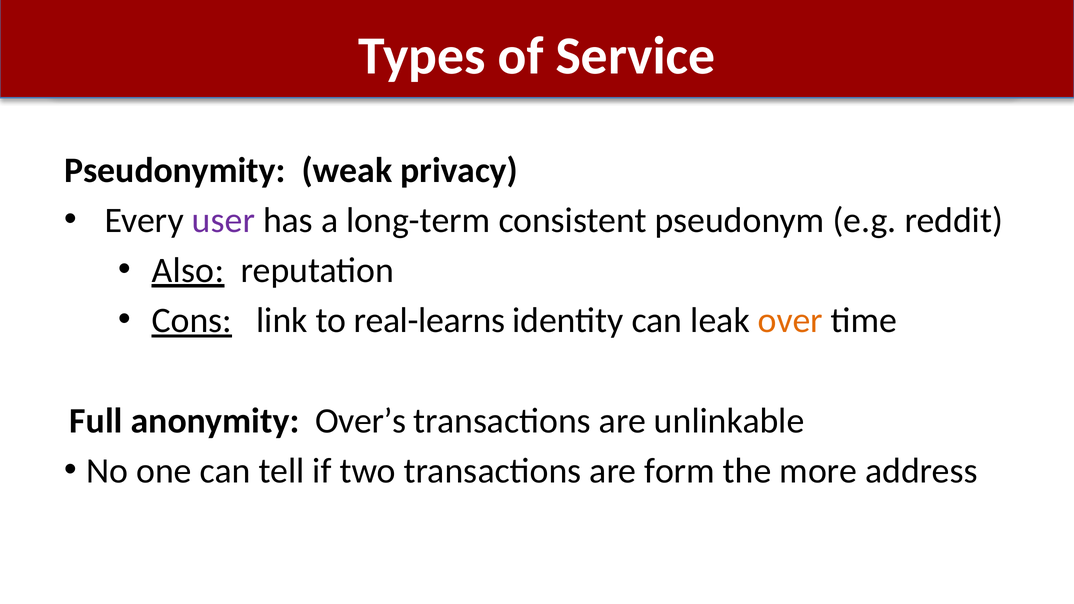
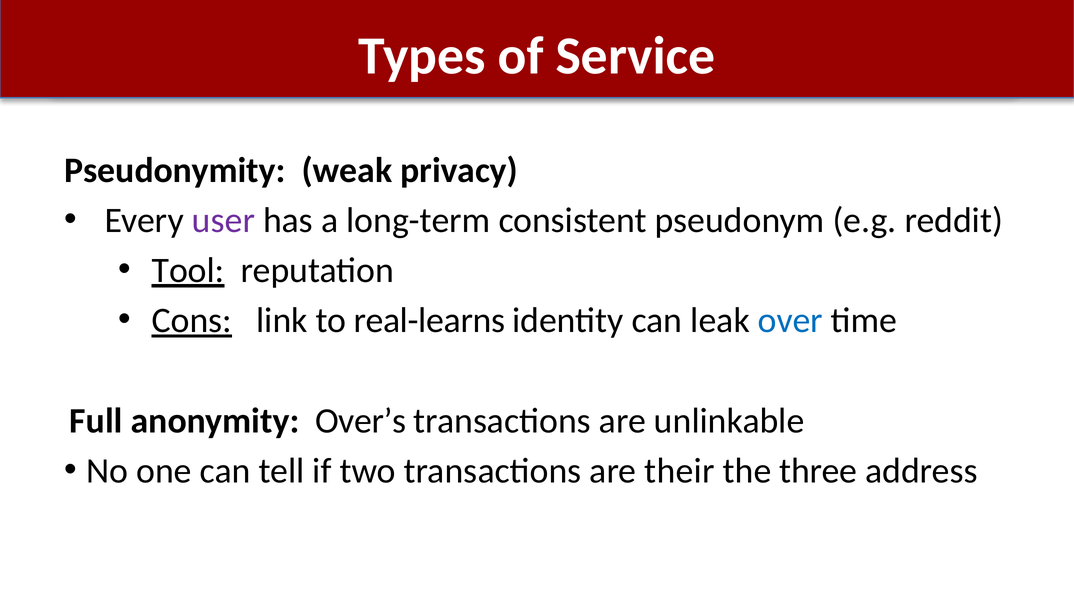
Also: Also -> Tool
over colour: orange -> blue
form: form -> their
more: more -> three
